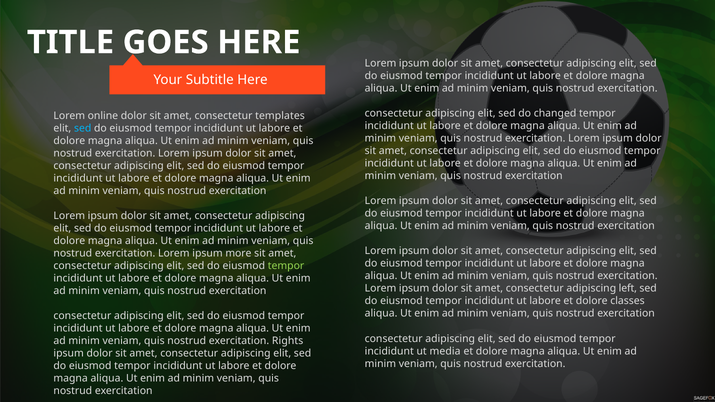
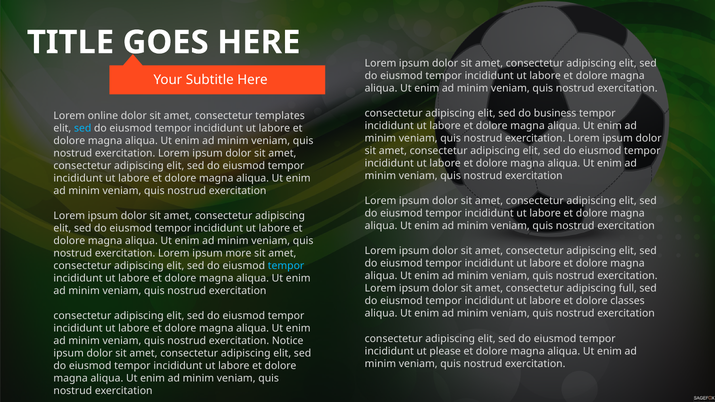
changed: changed -> business
tempor at (286, 266) colour: light green -> light blue
left: left -> full
Rights: Rights -> Notice
media: media -> please
